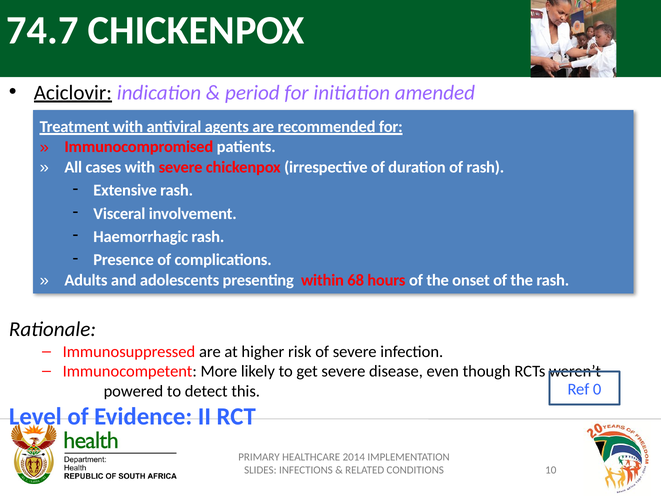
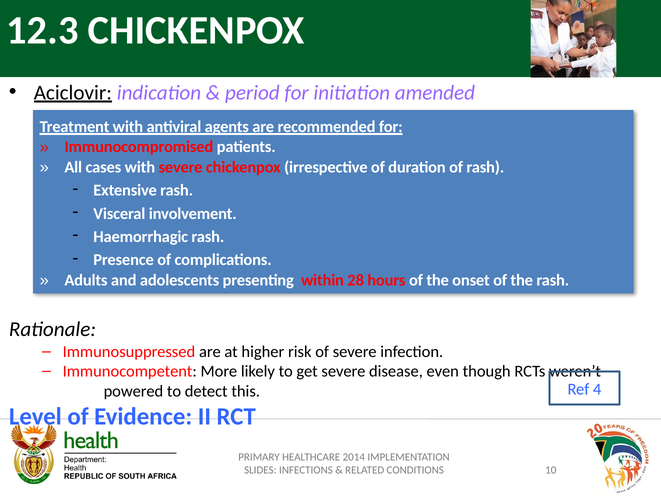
74.7: 74.7 -> 12.3
68: 68 -> 28
0: 0 -> 4
